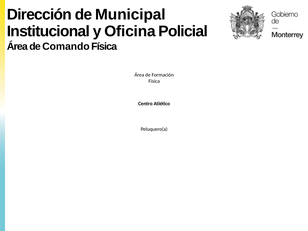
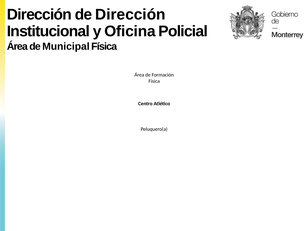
de Municipal: Municipal -> Dirección
Comando: Comando -> Municipal
